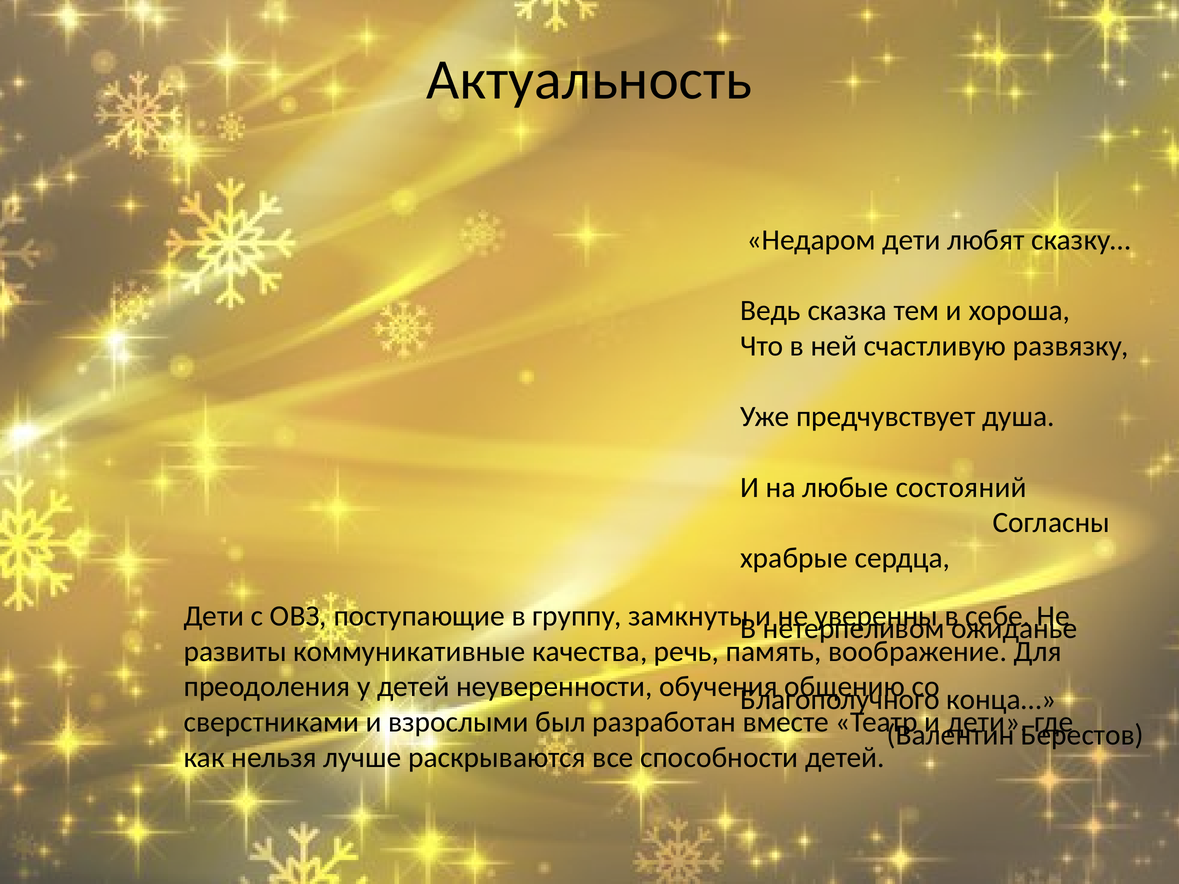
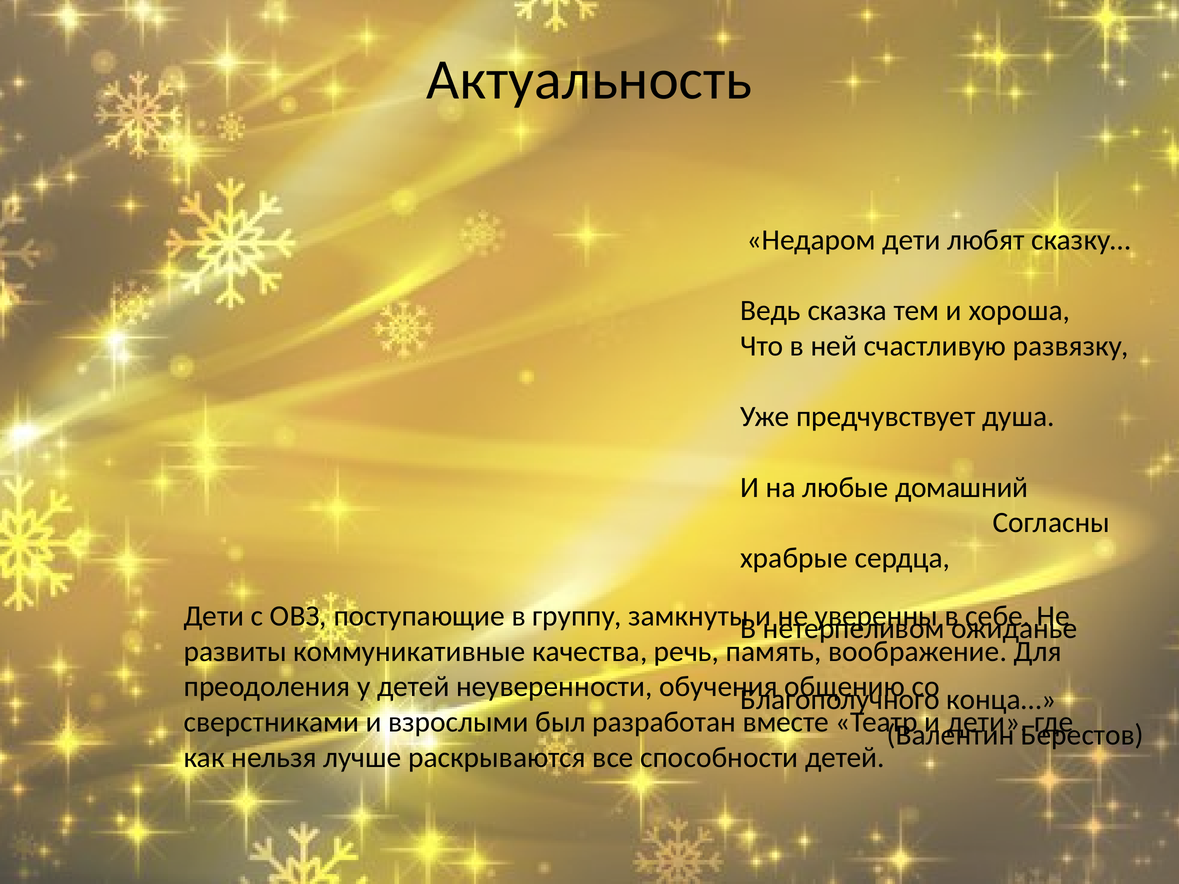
состояний: состояний -> домашний
